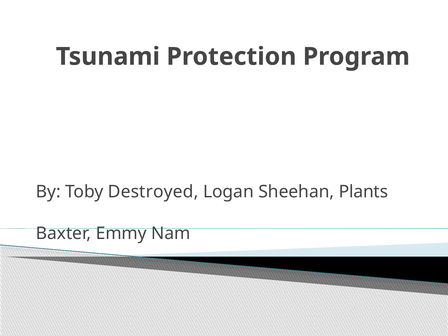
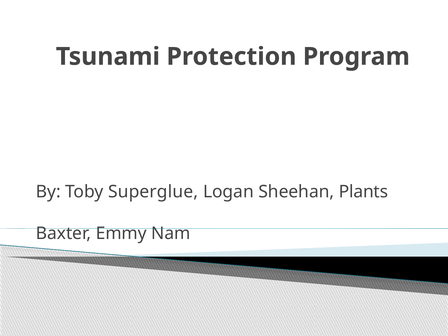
Destroyed: Destroyed -> Superglue
